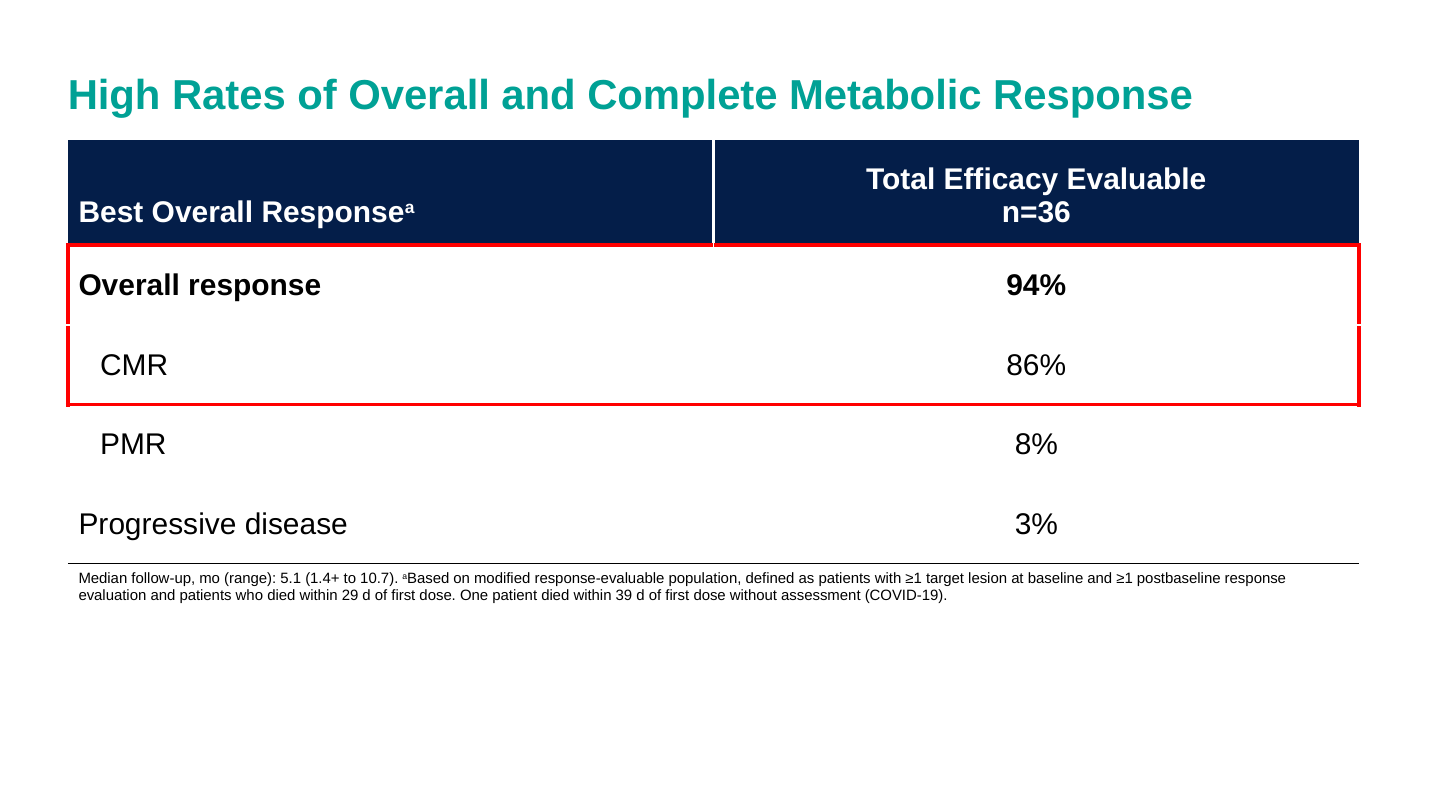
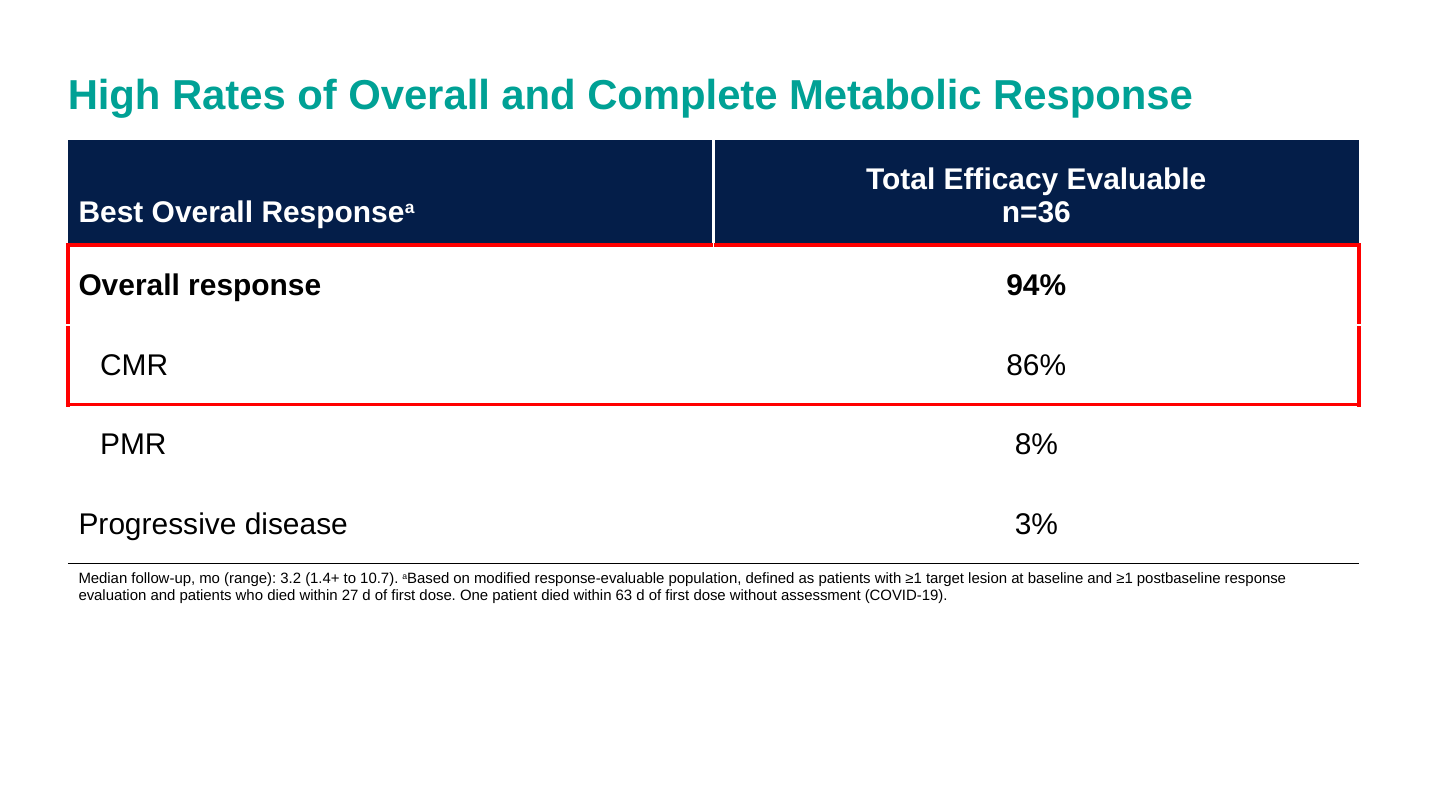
5.1: 5.1 -> 3.2
29: 29 -> 27
39: 39 -> 63
